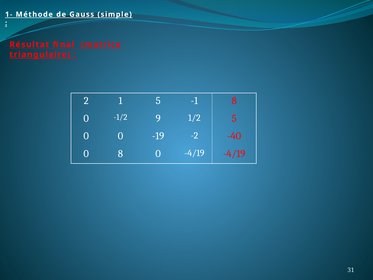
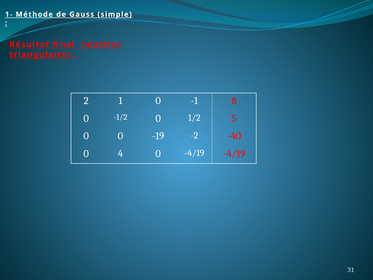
1 5: 5 -> 0
-1/2 9: 9 -> 0
0 8: 8 -> 4
